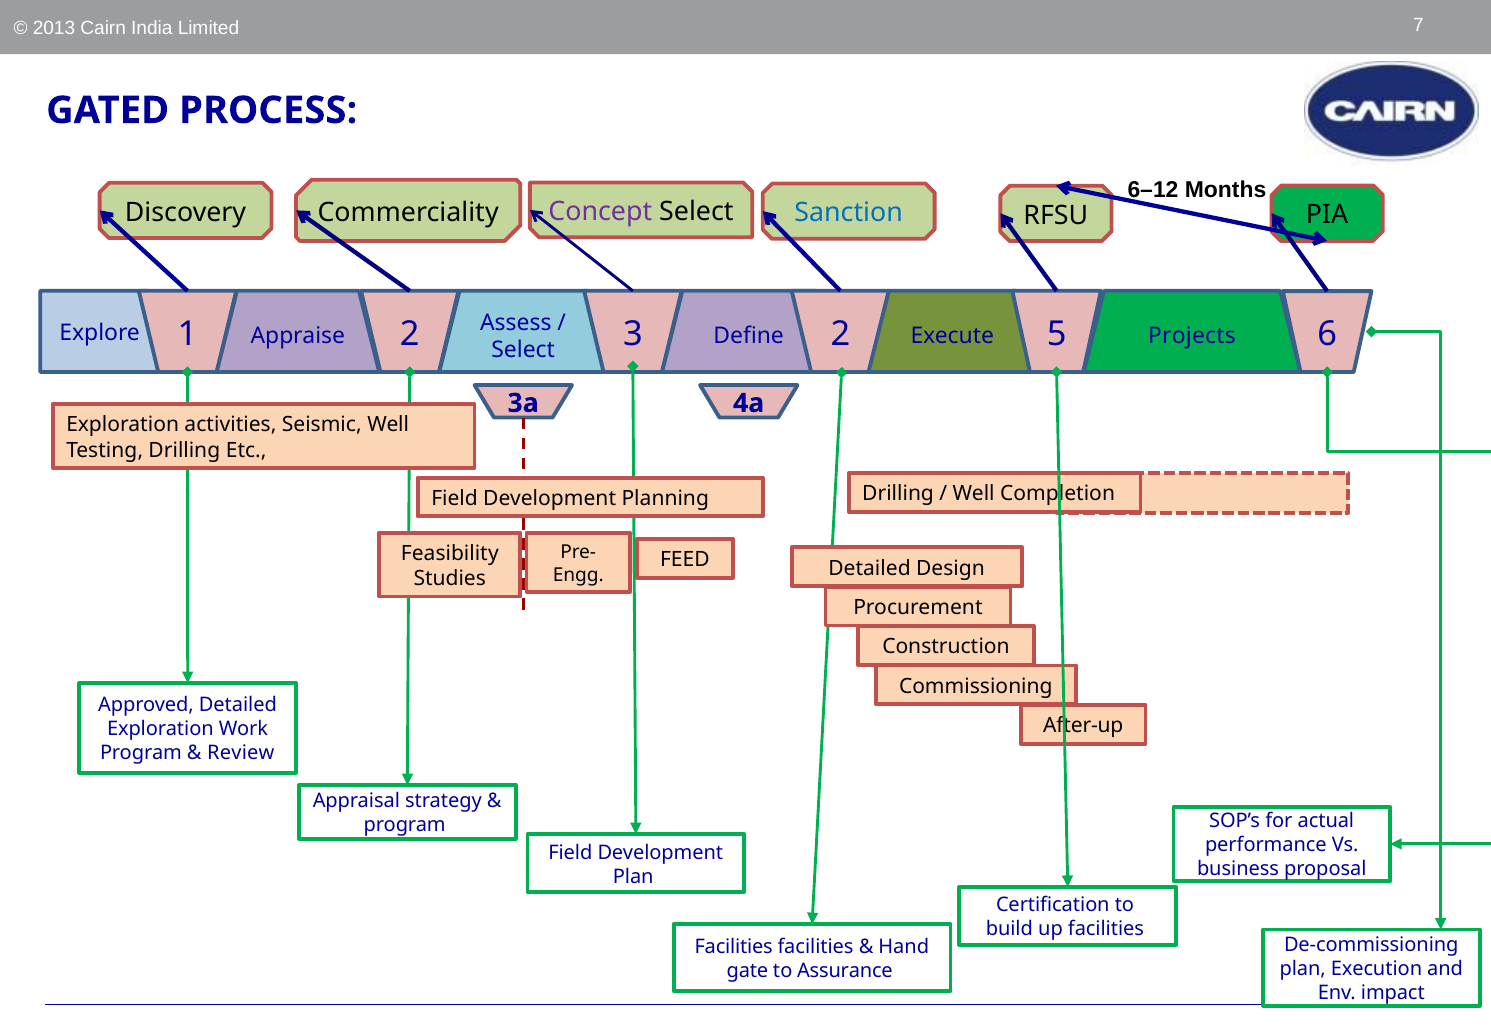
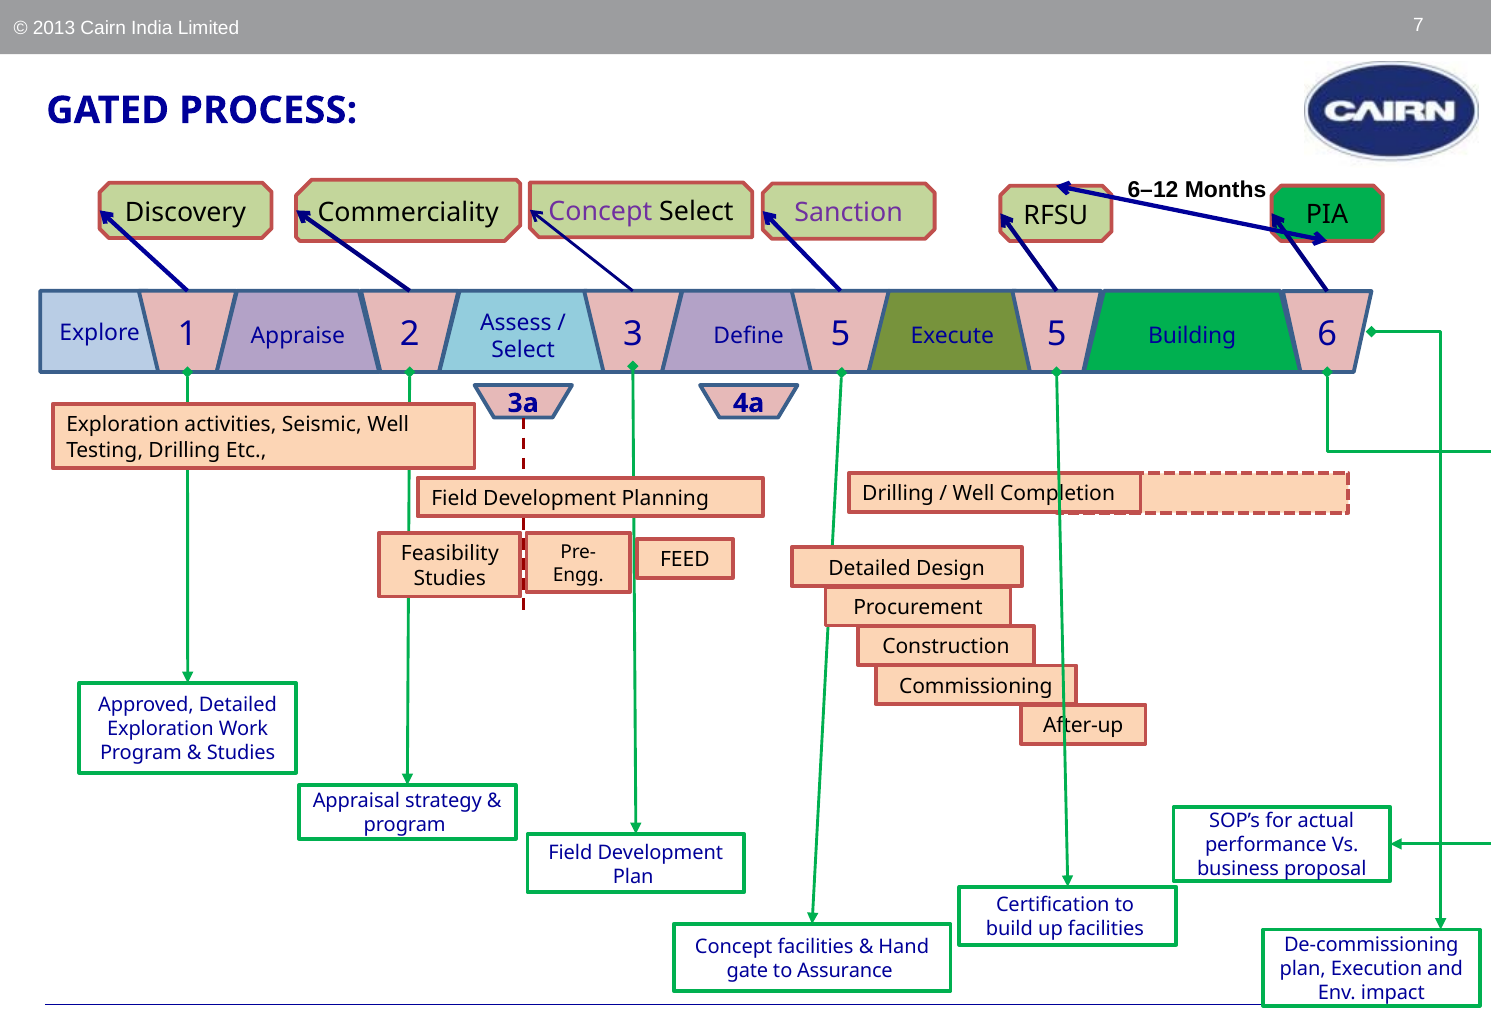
Sanction colour: blue -> purple
Define 2: 2 -> 5
Projects: Projects -> Building
Review at (241, 753): Review -> Studies
Facilities at (734, 947): Facilities -> Concept
